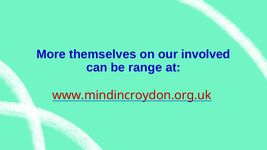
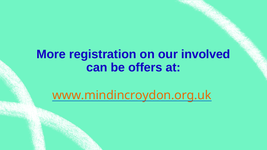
themselves: themselves -> registration
range: range -> offers
www.mindincroydon.org.uk colour: red -> orange
